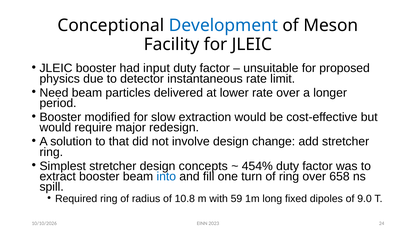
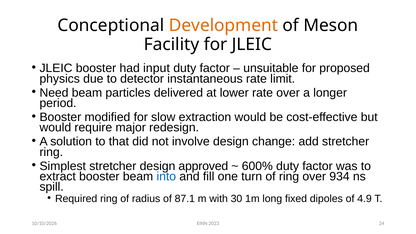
Development colour: blue -> orange
concepts: concepts -> approved
454%: 454% -> 600%
658: 658 -> 934
10.8: 10.8 -> 87.1
59: 59 -> 30
9.0: 9.0 -> 4.9
